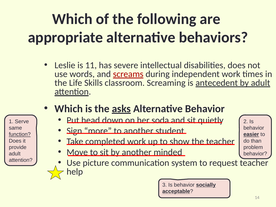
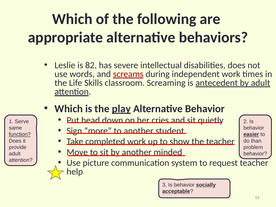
11: 11 -> 82
asks: asks -> play
soda: soda -> cries
